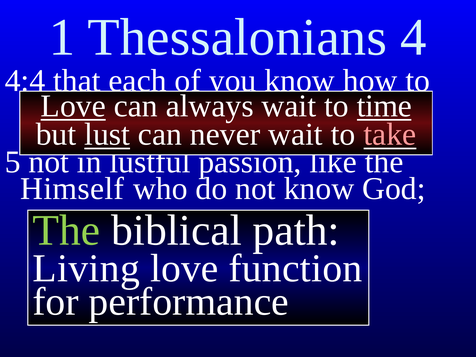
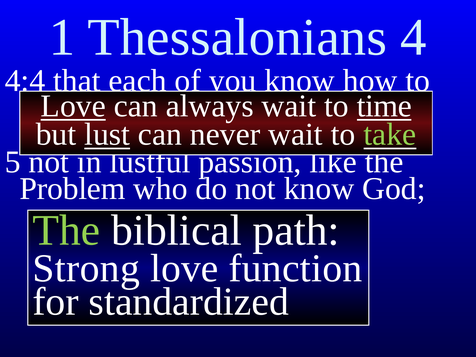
take colour: pink -> light green
Himself: Himself -> Problem
Living: Living -> Strong
performance: performance -> standardized
